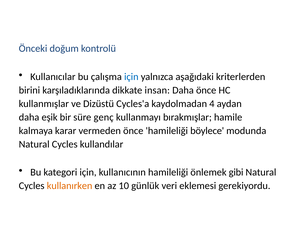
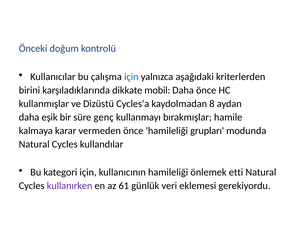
insan: insan -> mobil
4: 4 -> 8
böylece: böylece -> grupları
gibi: gibi -> etti
kullanırken colour: orange -> purple
10: 10 -> 61
